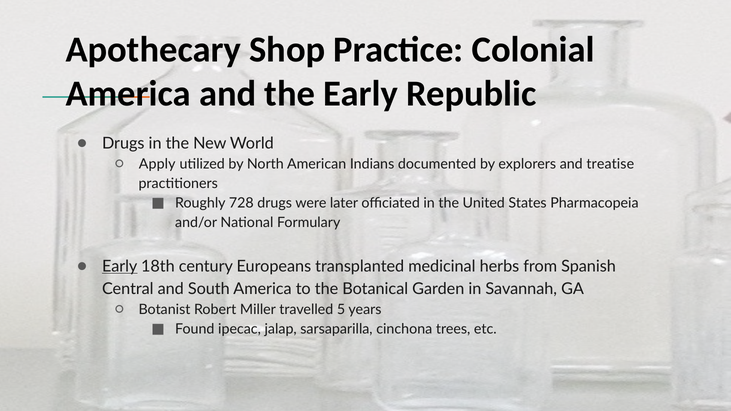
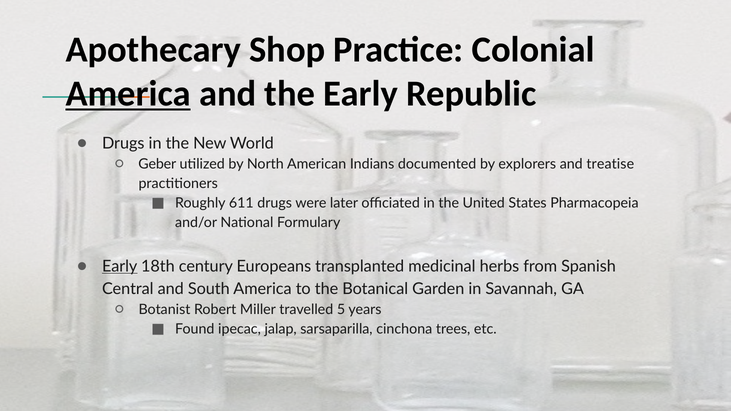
America at (128, 94) underline: none -> present
Apply: Apply -> Geber
728: 728 -> 611
